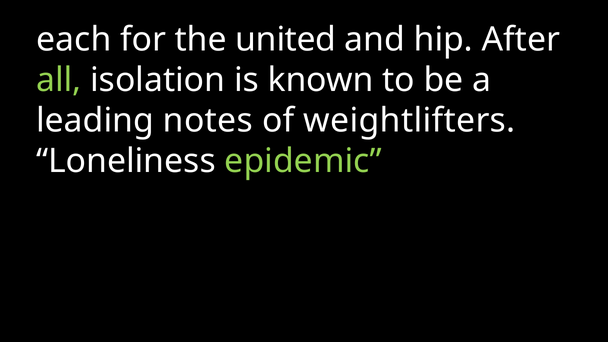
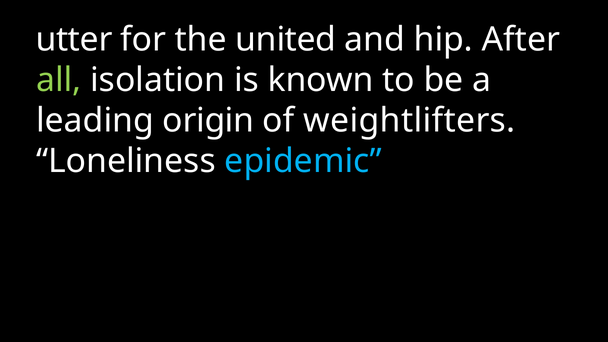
each: each -> utter
notes: notes -> origin
epidemic colour: light green -> light blue
